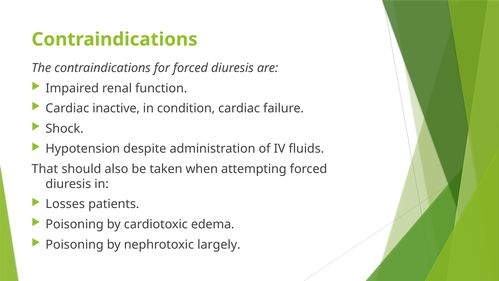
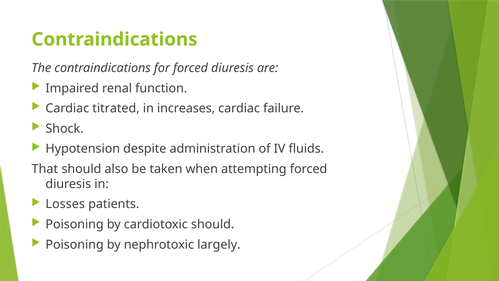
inactive: inactive -> titrated
condition: condition -> increases
cardiotoxic edema: edema -> should
